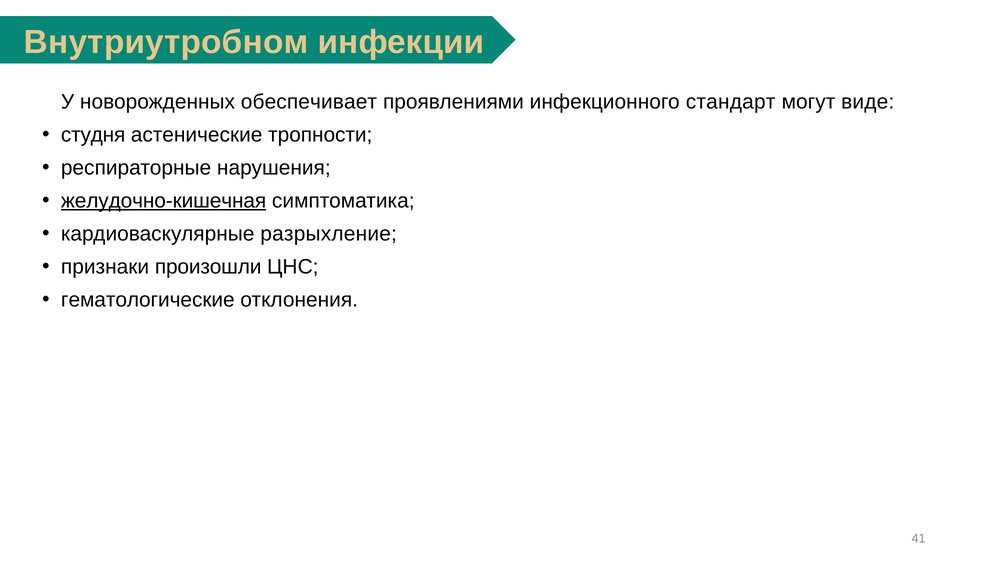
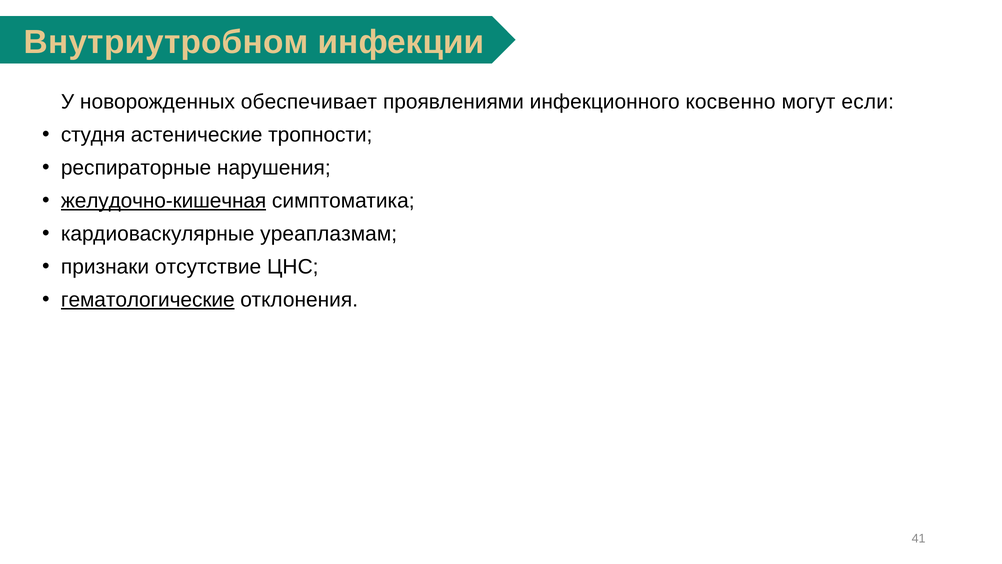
стандарт: стандарт -> косвенно
виде: виде -> если
разрыхление: разрыхление -> уреаплазмам
произошли: произошли -> отсутствие
гематологические underline: none -> present
